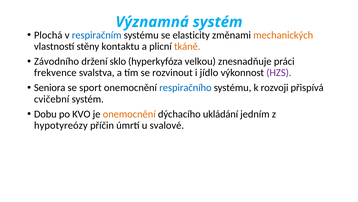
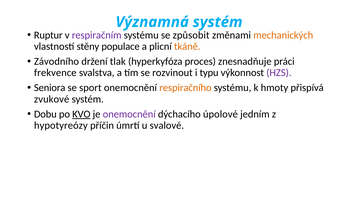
Plochá: Plochá -> Ruptur
respiračním colour: blue -> purple
elasticity: elasticity -> způsobit
kontaktu: kontaktu -> populace
sklo: sklo -> tlak
velkou: velkou -> proces
jídlo: jídlo -> typu
respiračního colour: blue -> orange
rozvoji: rozvoji -> hmoty
cvičební: cvičební -> zvukové
KVO underline: none -> present
onemocnění at (129, 114) colour: orange -> purple
ukládání: ukládání -> úpolové
